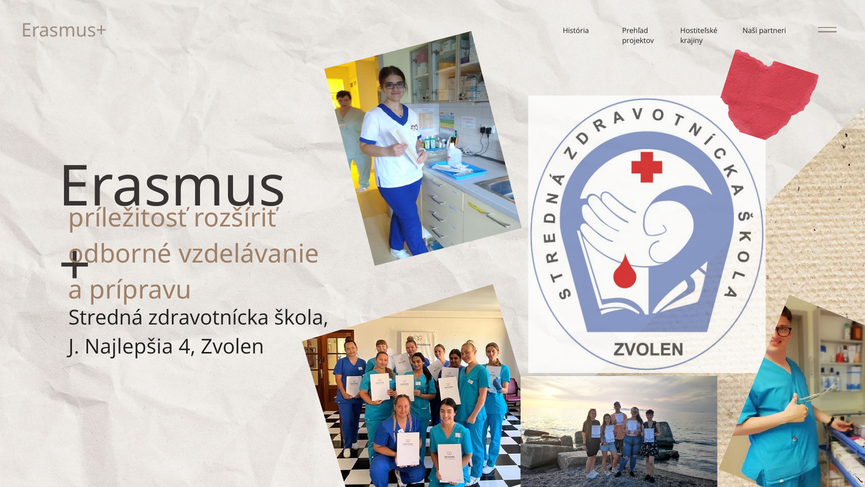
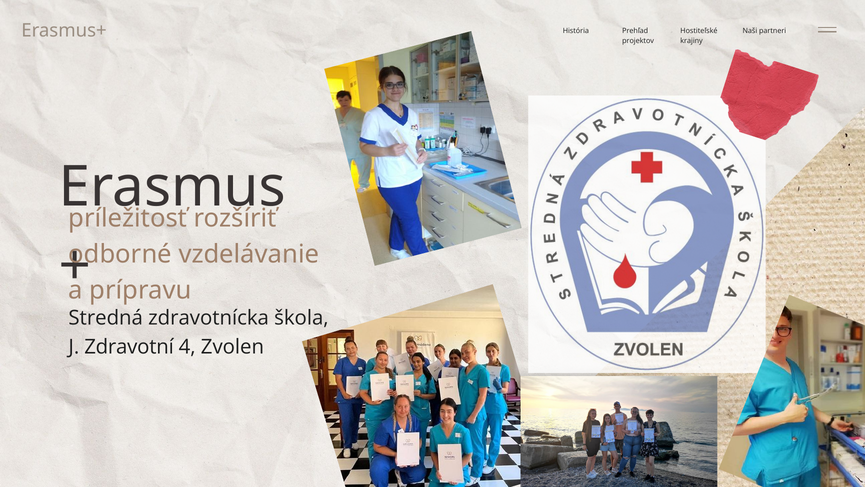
Najlepšia: Najlepšia -> Zdravotní
